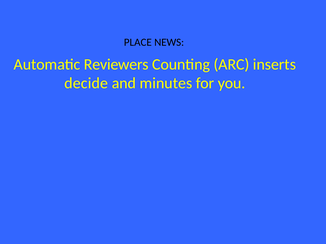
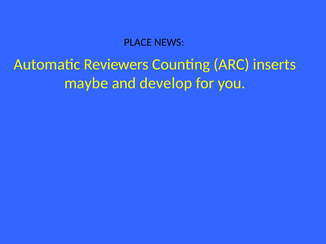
decide: decide -> maybe
minutes: minutes -> develop
